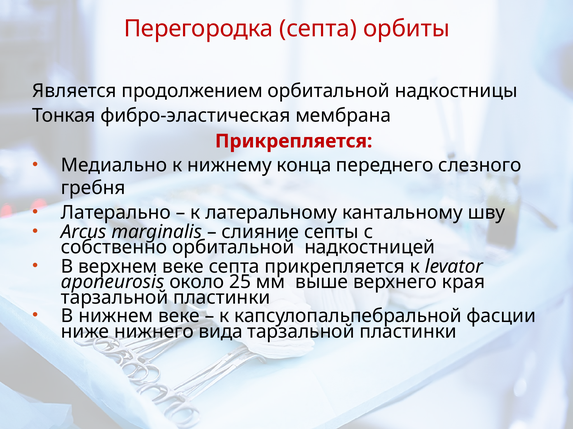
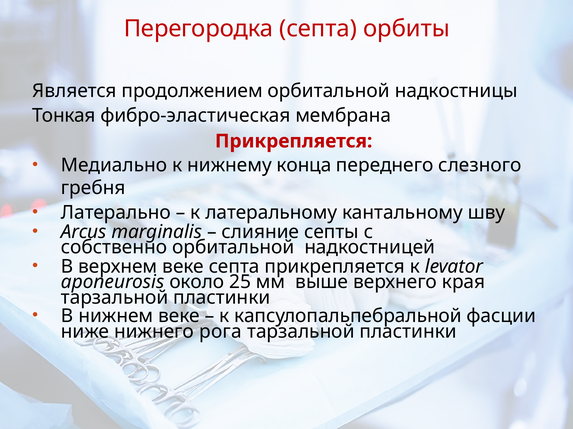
вида: вида -> рога
